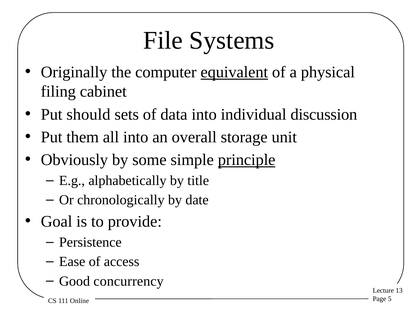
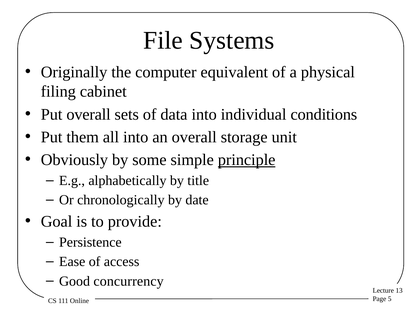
equivalent underline: present -> none
Put should: should -> overall
discussion: discussion -> conditions
